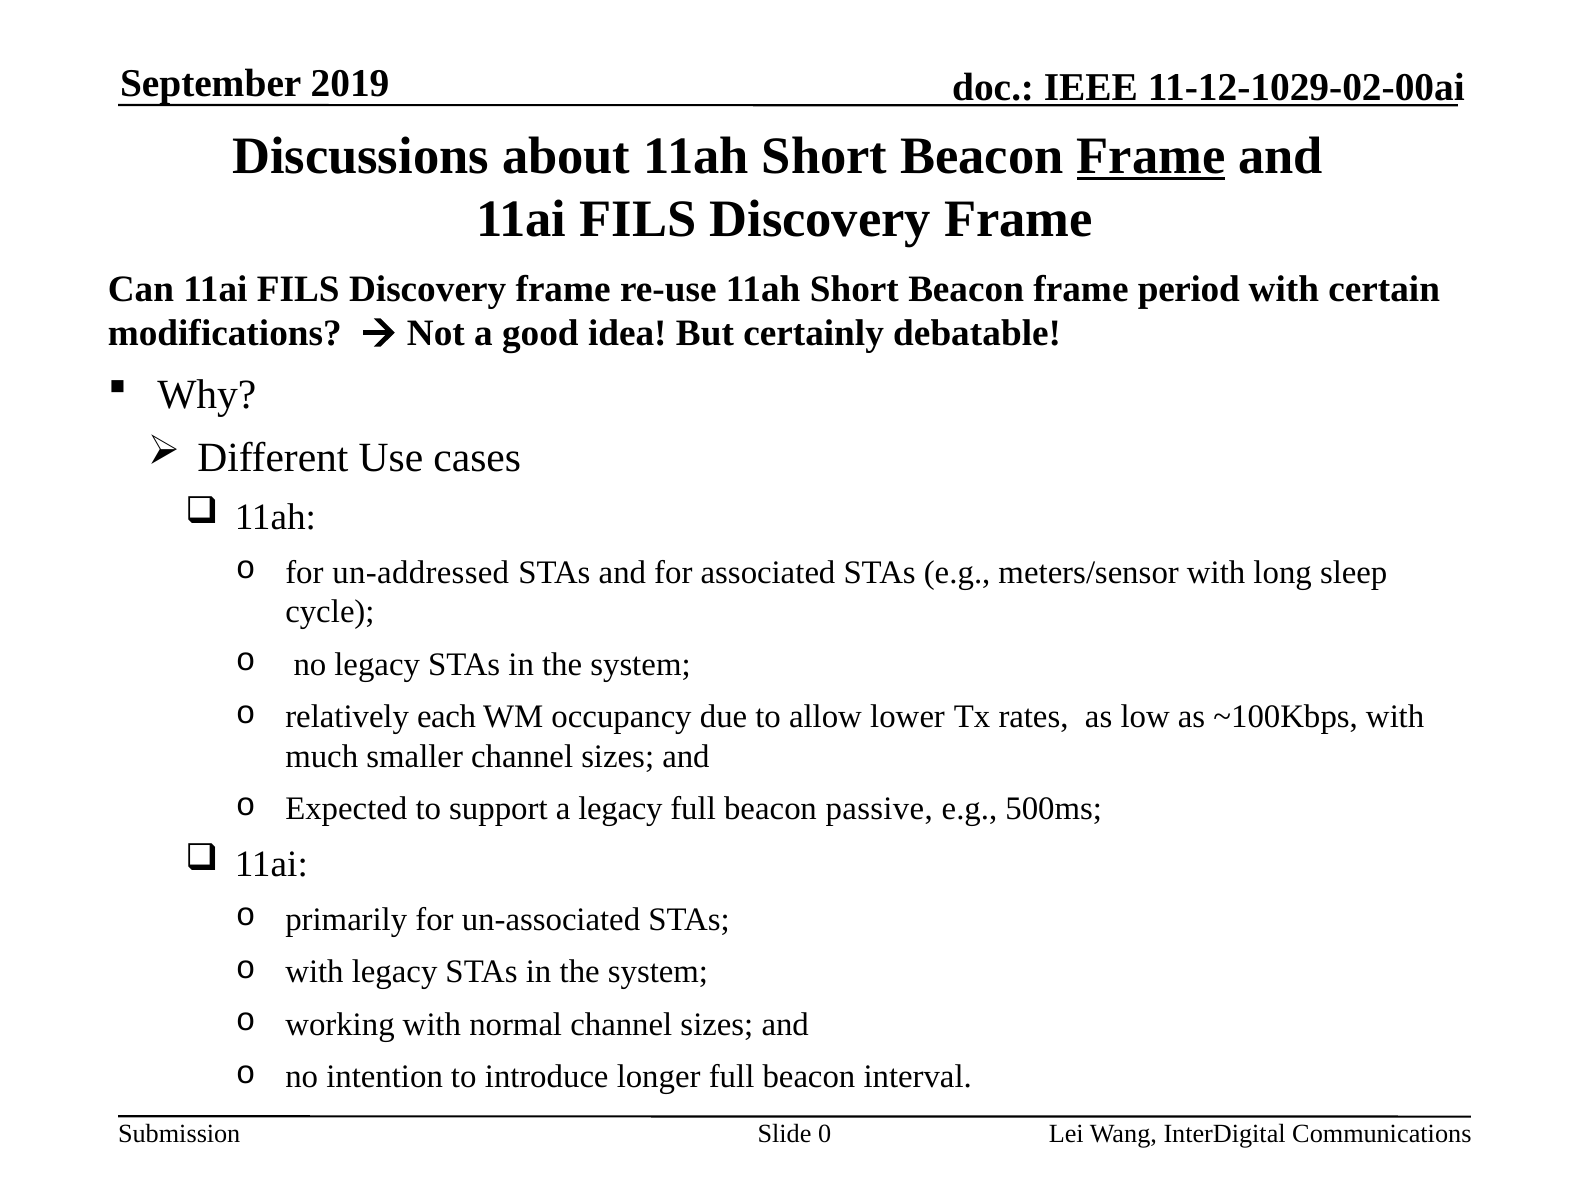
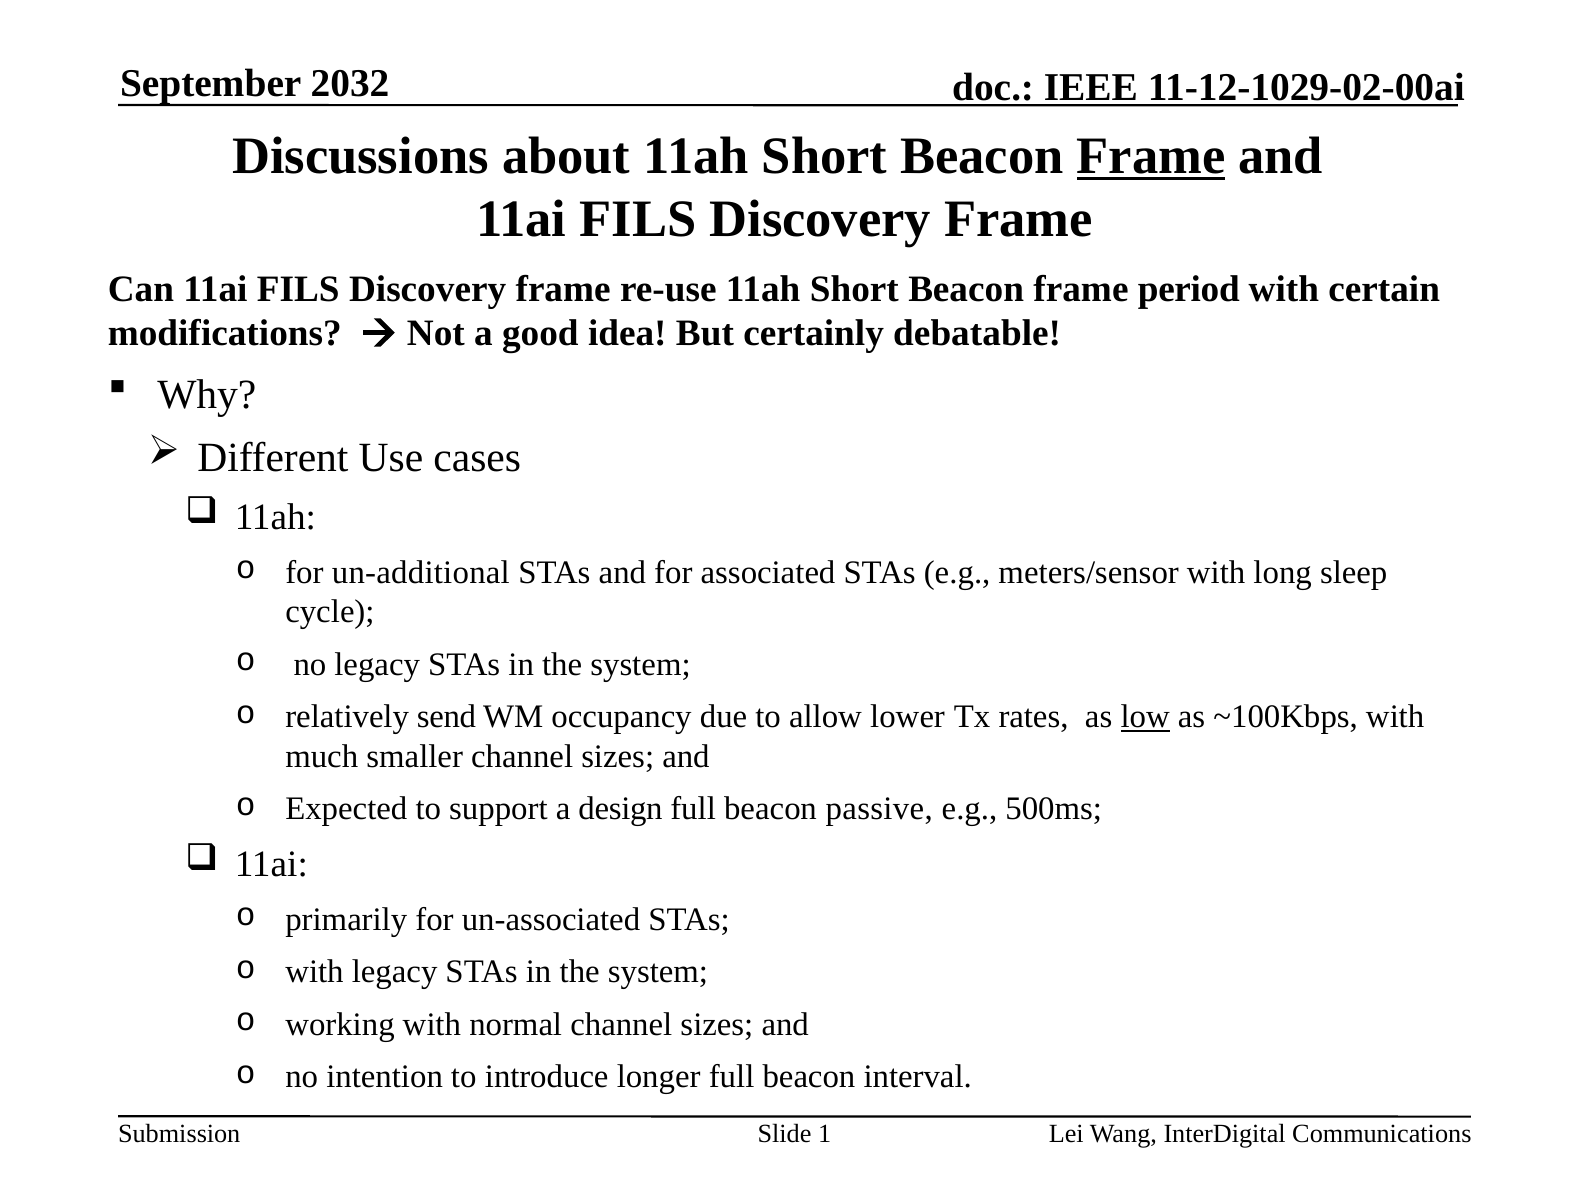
2019: 2019 -> 2032
un-addressed: un-addressed -> un-additional
each: each -> send
low underline: none -> present
a legacy: legacy -> design
0: 0 -> 1
